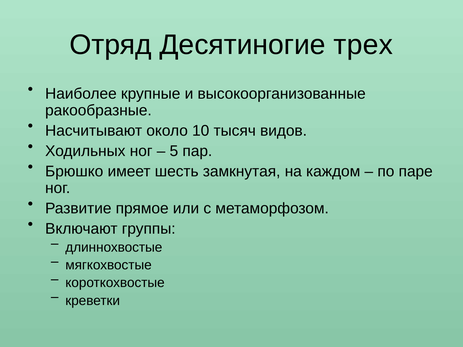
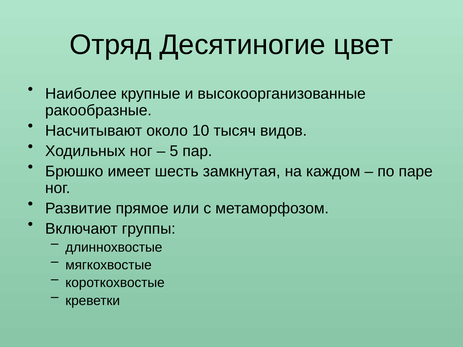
трех: трех -> цвет
